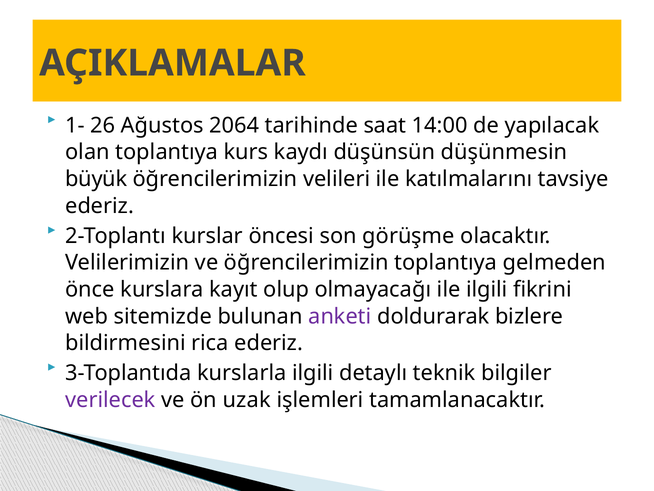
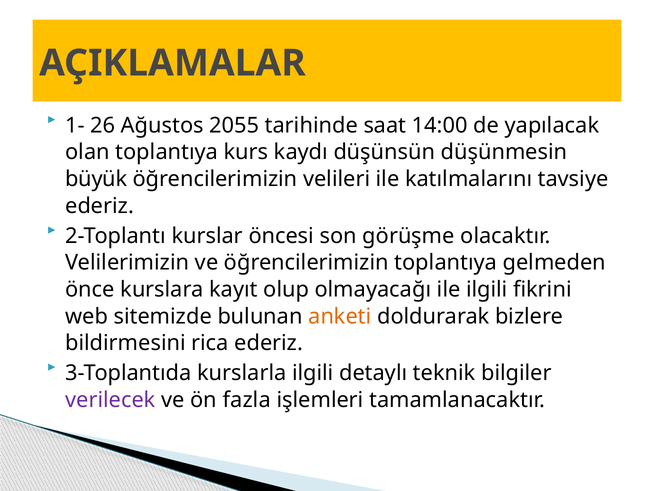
2064: 2064 -> 2055
anketi colour: purple -> orange
uzak: uzak -> fazla
